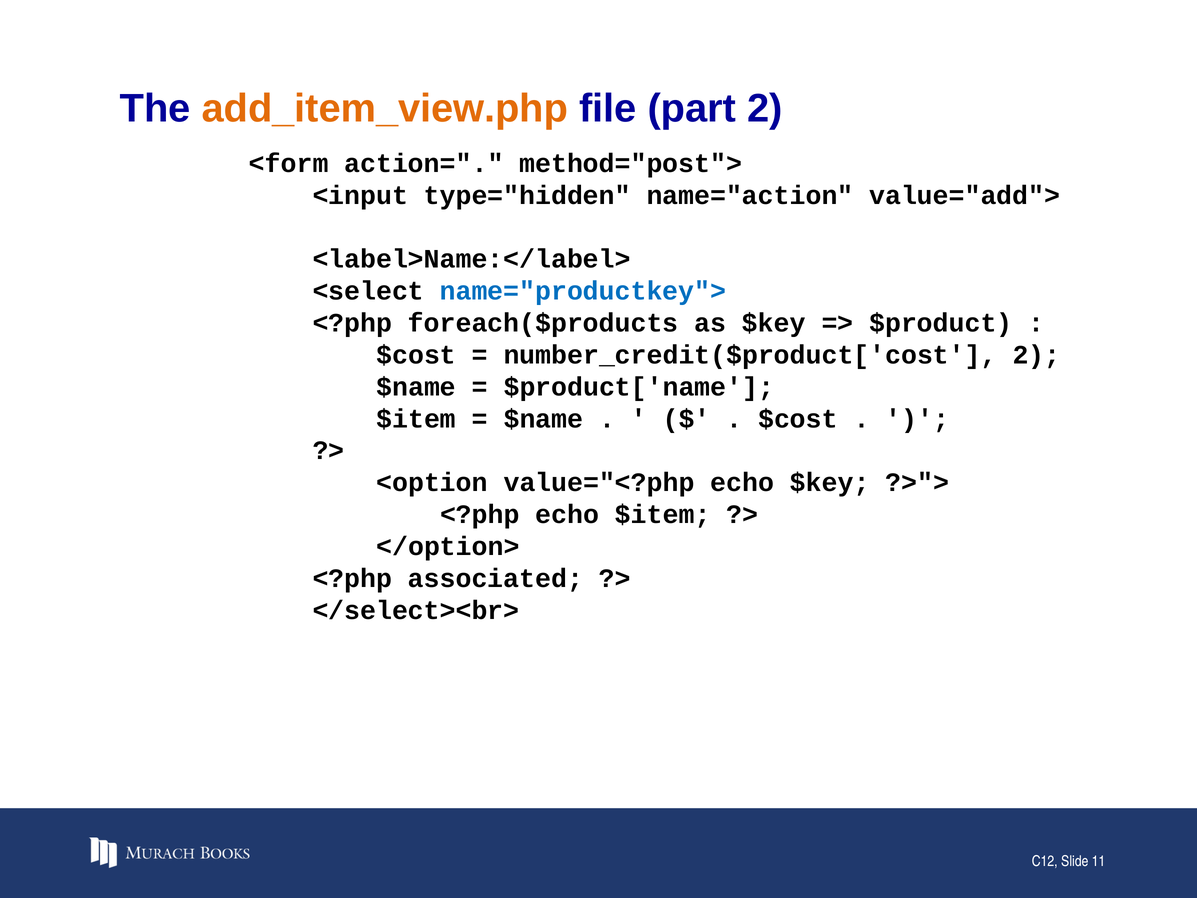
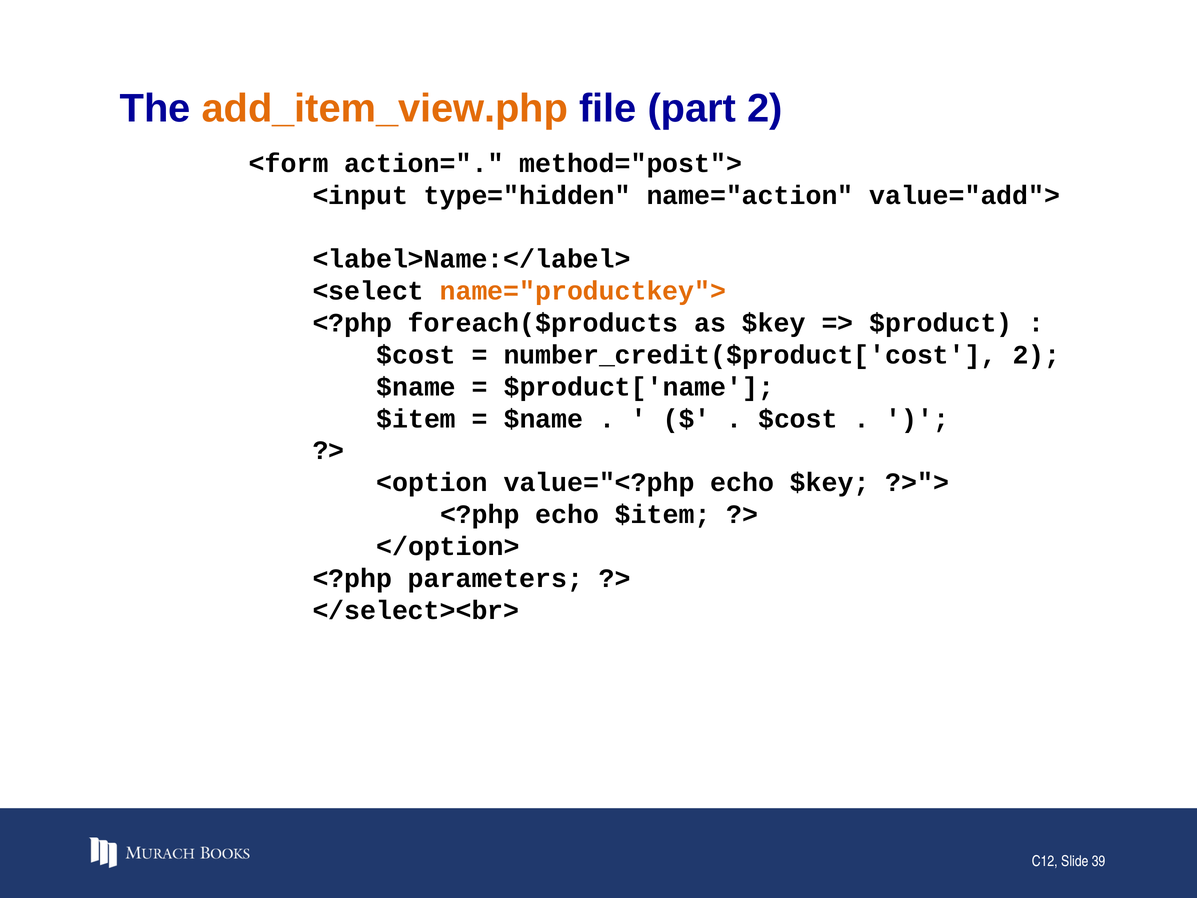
name="productkey"> colour: blue -> orange
associated: associated -> parameters
11: 11 -> 39
